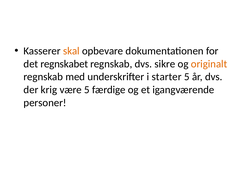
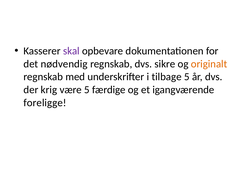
skal colour: orange -> purple
regnskabet: regnskabet -> nødvendig
starter: starter -> tilbage
personer: personer -> foreligge
